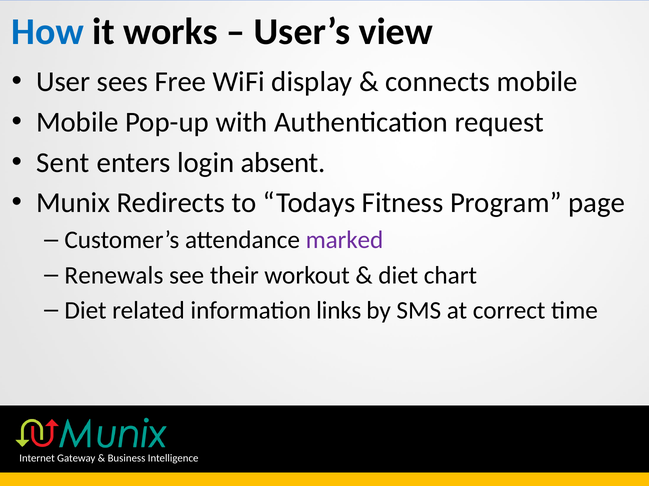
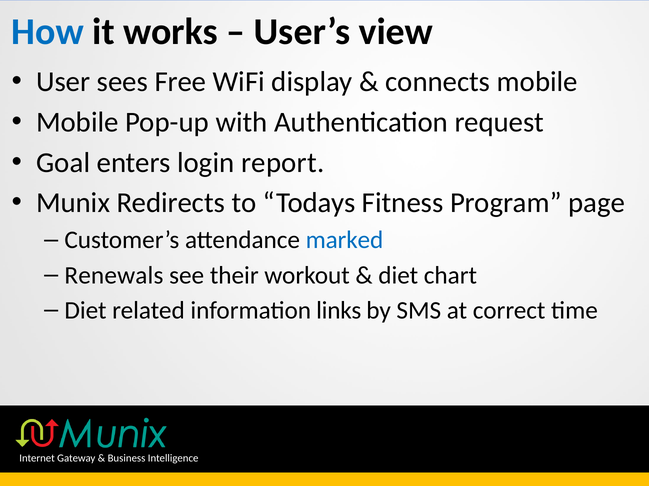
Sent: Sent -> Goal
absent: absent -> report
marked colour: purple -> blue
